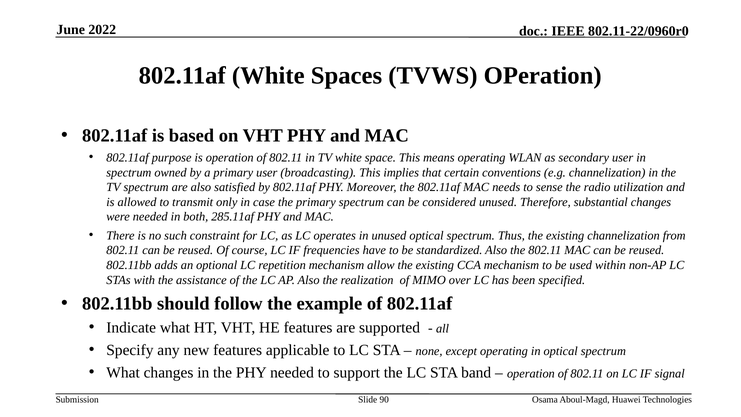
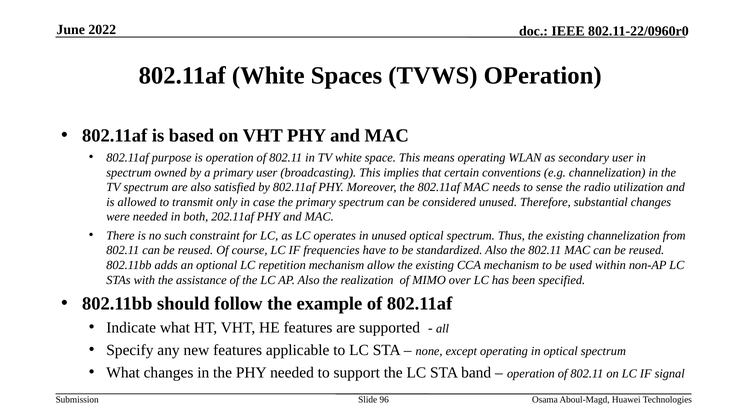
285.11af: 285.11af -> 202.11af
90: 90 -> 96
